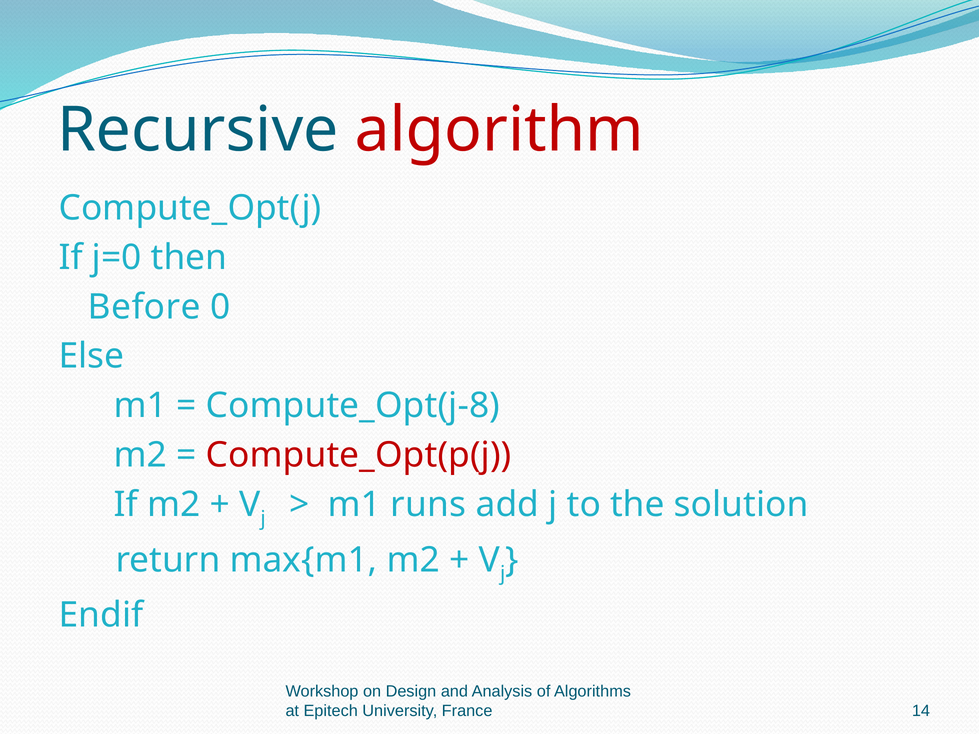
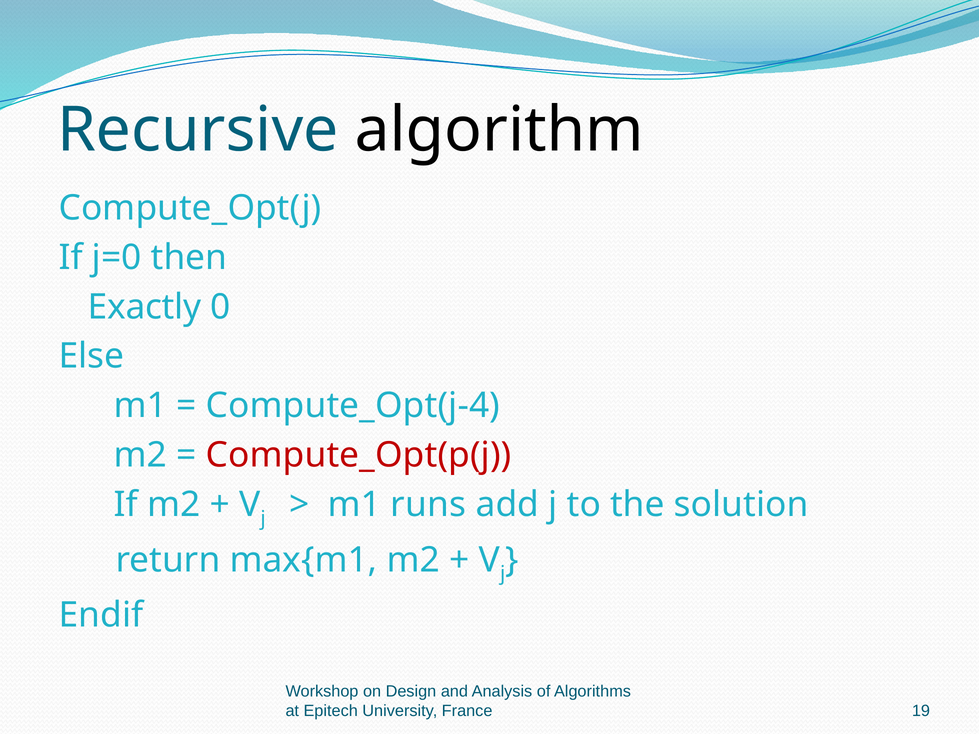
algorithm colour: red -> black
Before: Before -> Exactly
Compute_Opt(j-8: Compute_Opt(j-8 -> Compute_Opt(j-4
14: 14 -> 19
